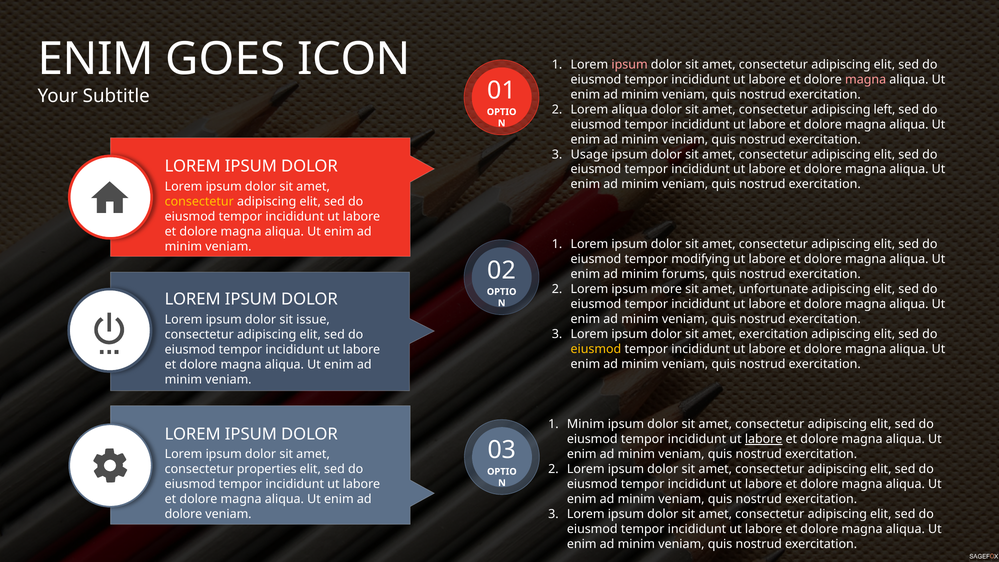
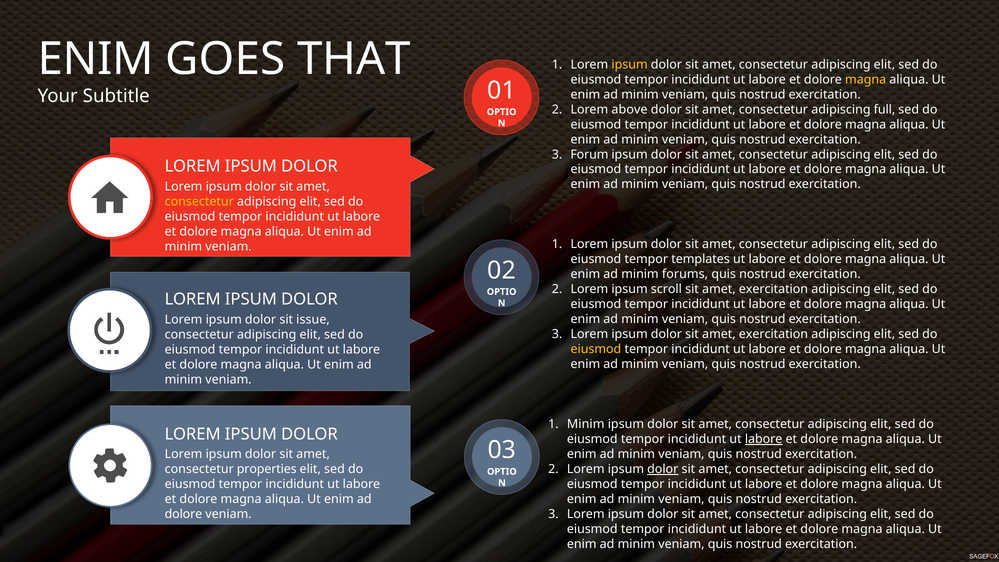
ICON: ICON -> THAT
ipsum at (630, 64) colour: pink -> yellow
magna at (866, 79) colour: pink -> yellow
Lorem aliqua: aliqua -> above
left: left -> full
Usage: Usage -> Forum
modifying: modifying -> templates
more: more -> scroll
unfortunate at (773, 289): unfortunate -> exercitation
dolor at (663, 469) underline: none -> present
